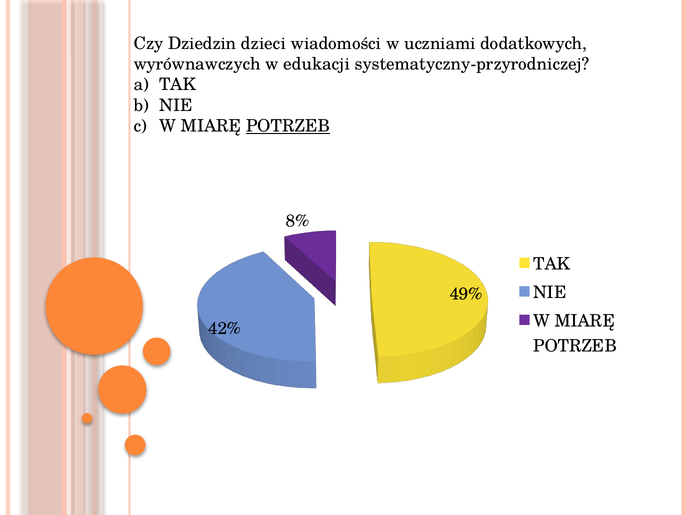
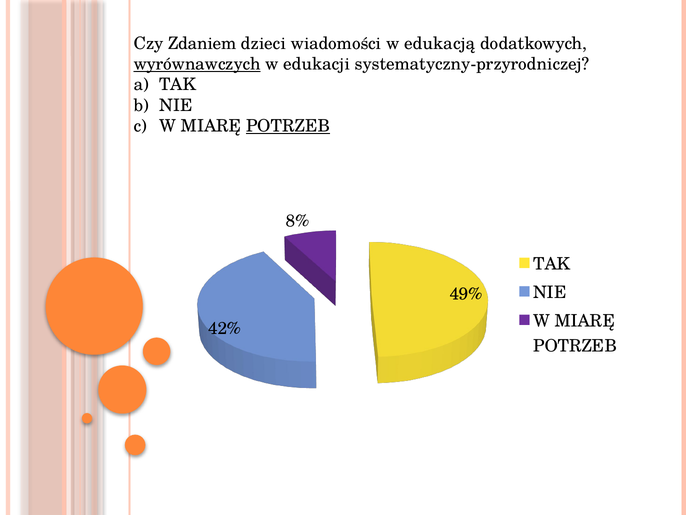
Dziedzin: Dziedzin -> Zdaniem
uczniami: uczniami -> edukacją
wyrównawczych underline: none -> present
